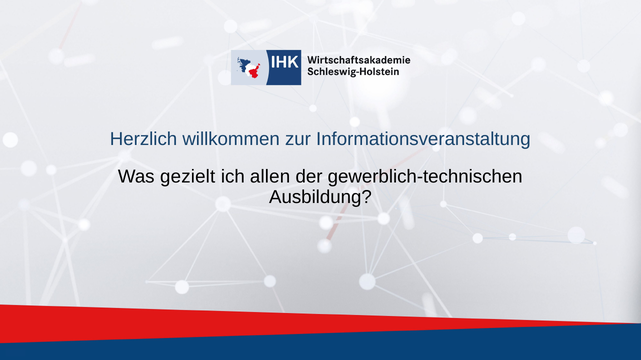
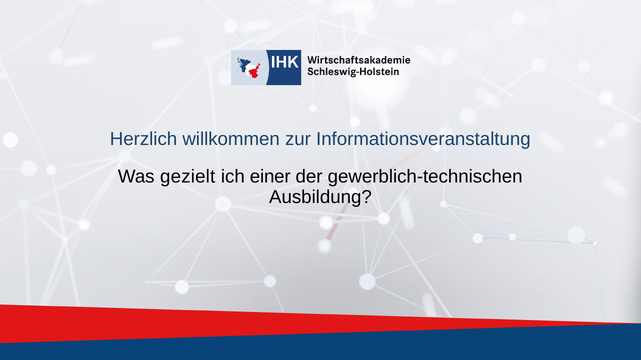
allen: allen -> einer
